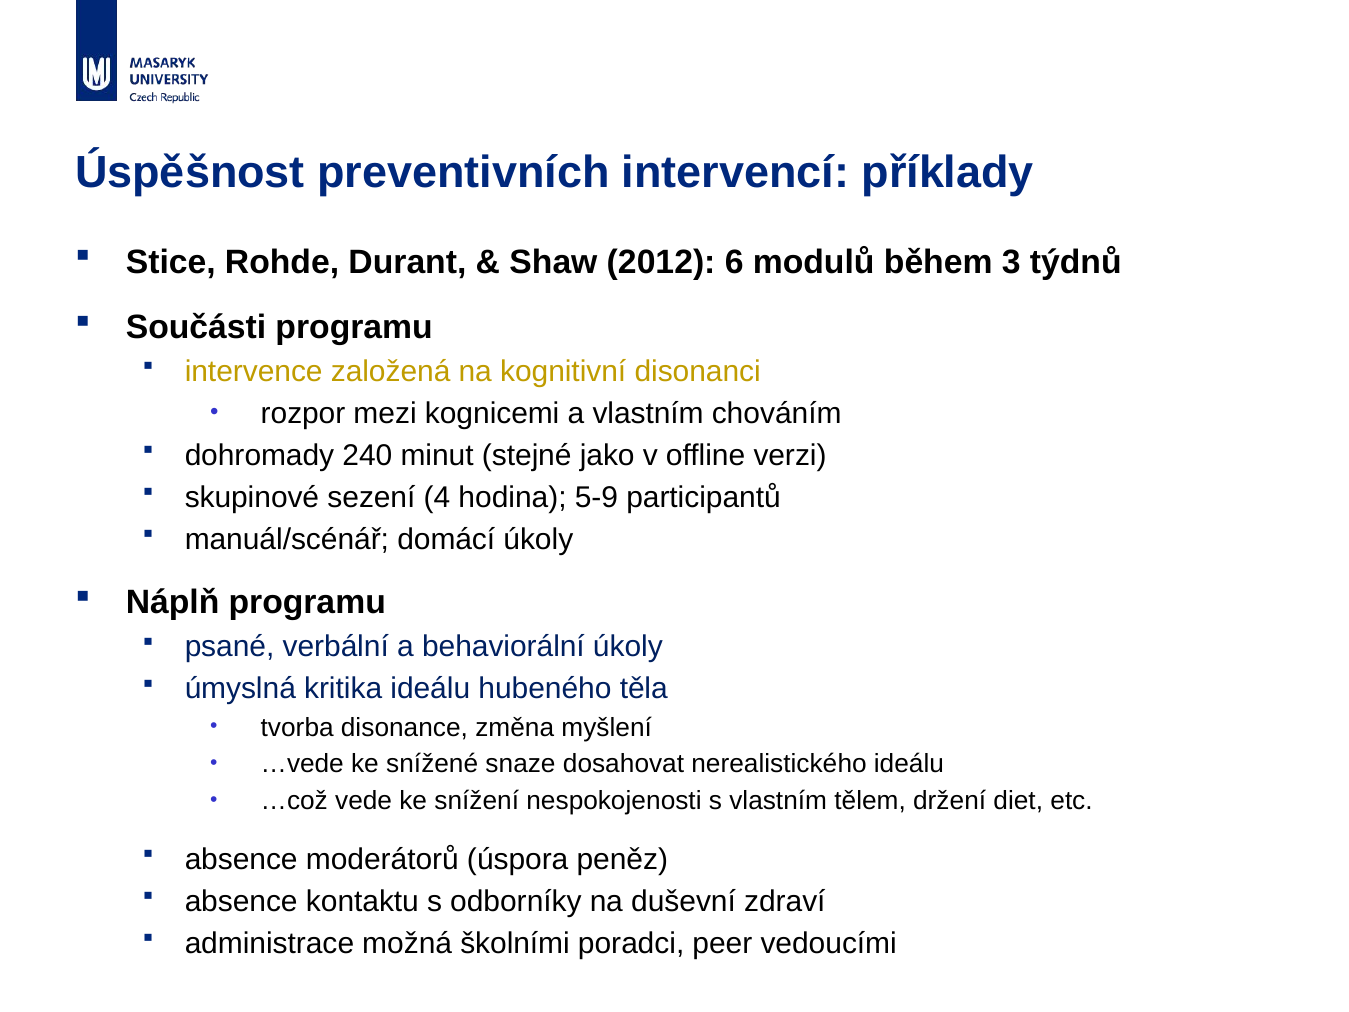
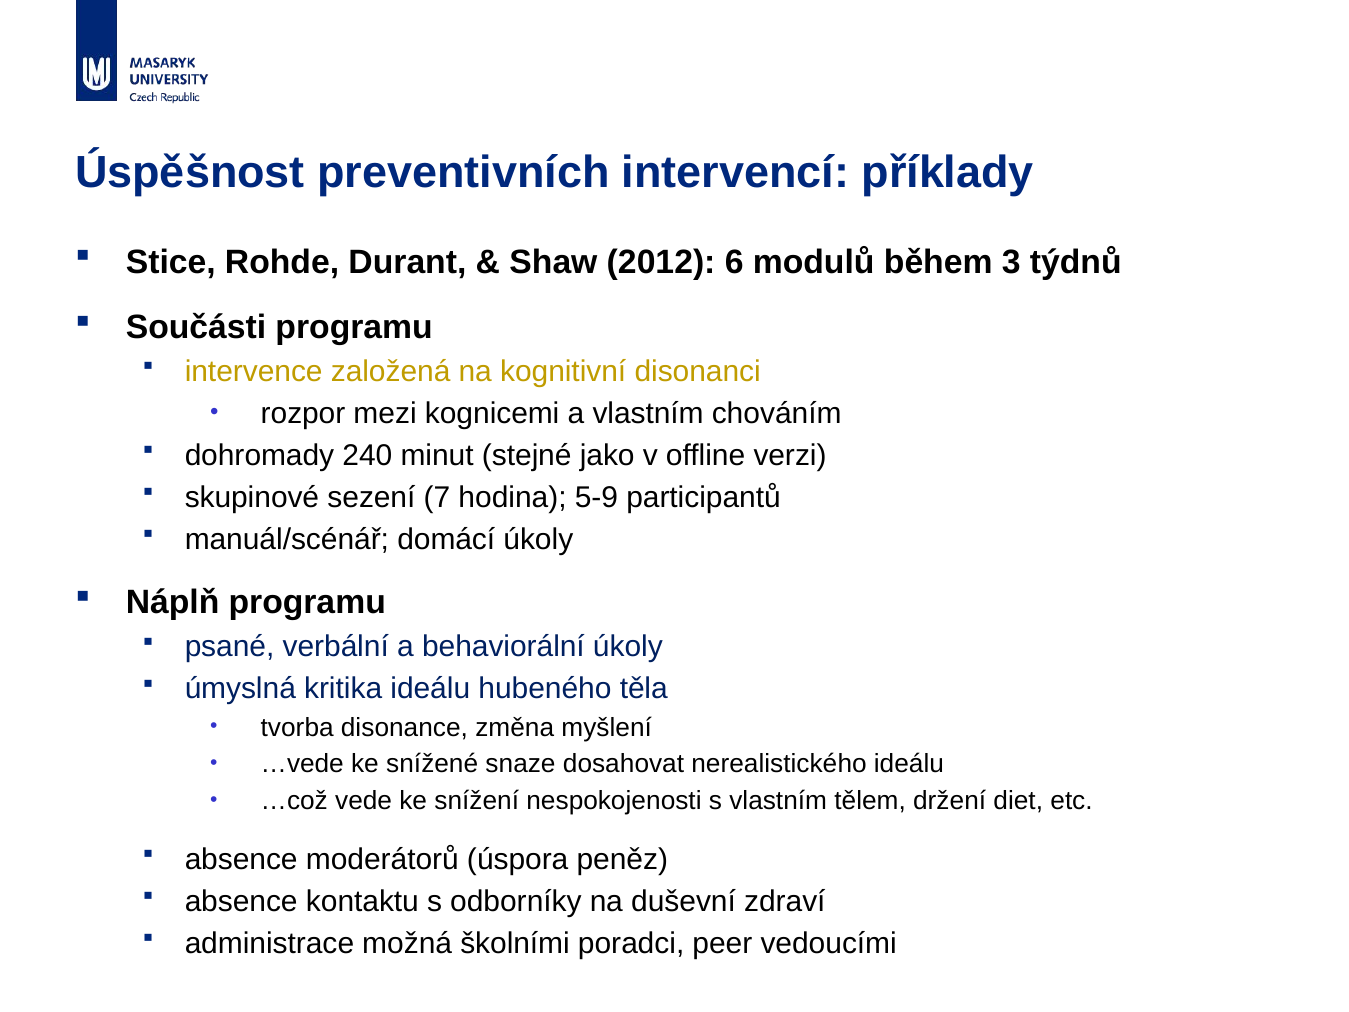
4: 4 -> 7
